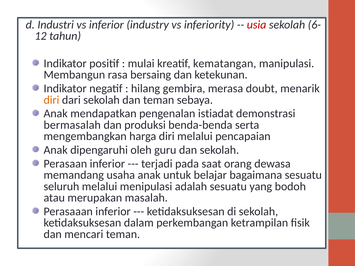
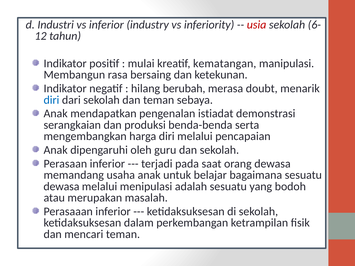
gembira: gembira -> berubah
diri at (51, 100) colour: orange -> blue
bermasalah: bermasalah -> serangkaian
seluruh at (61, 187): seluruh -> dewasa
